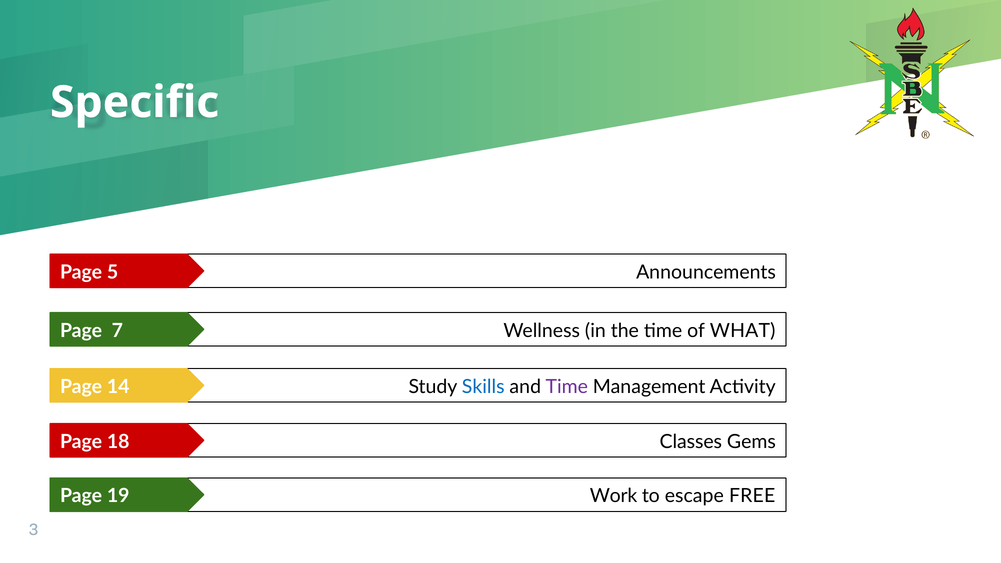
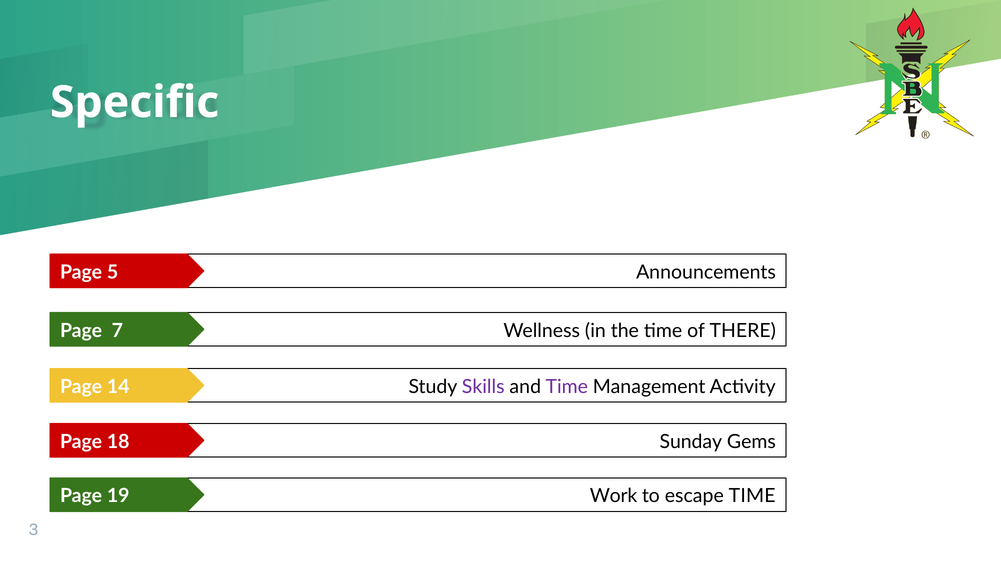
WHAT: WHAT -> THERE
Skills colour: blue -> purple
Classes: Classes -> Sunday
escape FREE: FREE -> TIME
